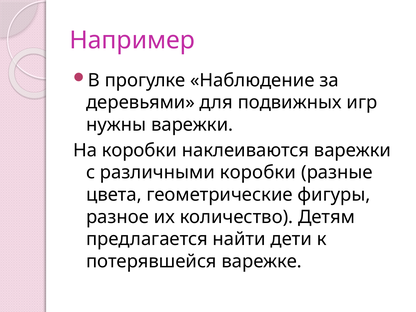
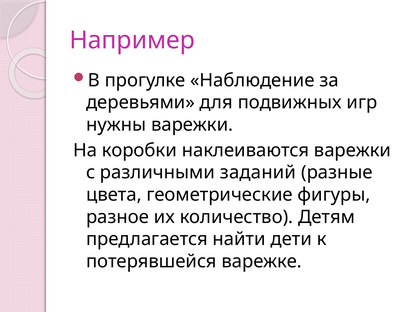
различными коробки: коробки -> заданий
